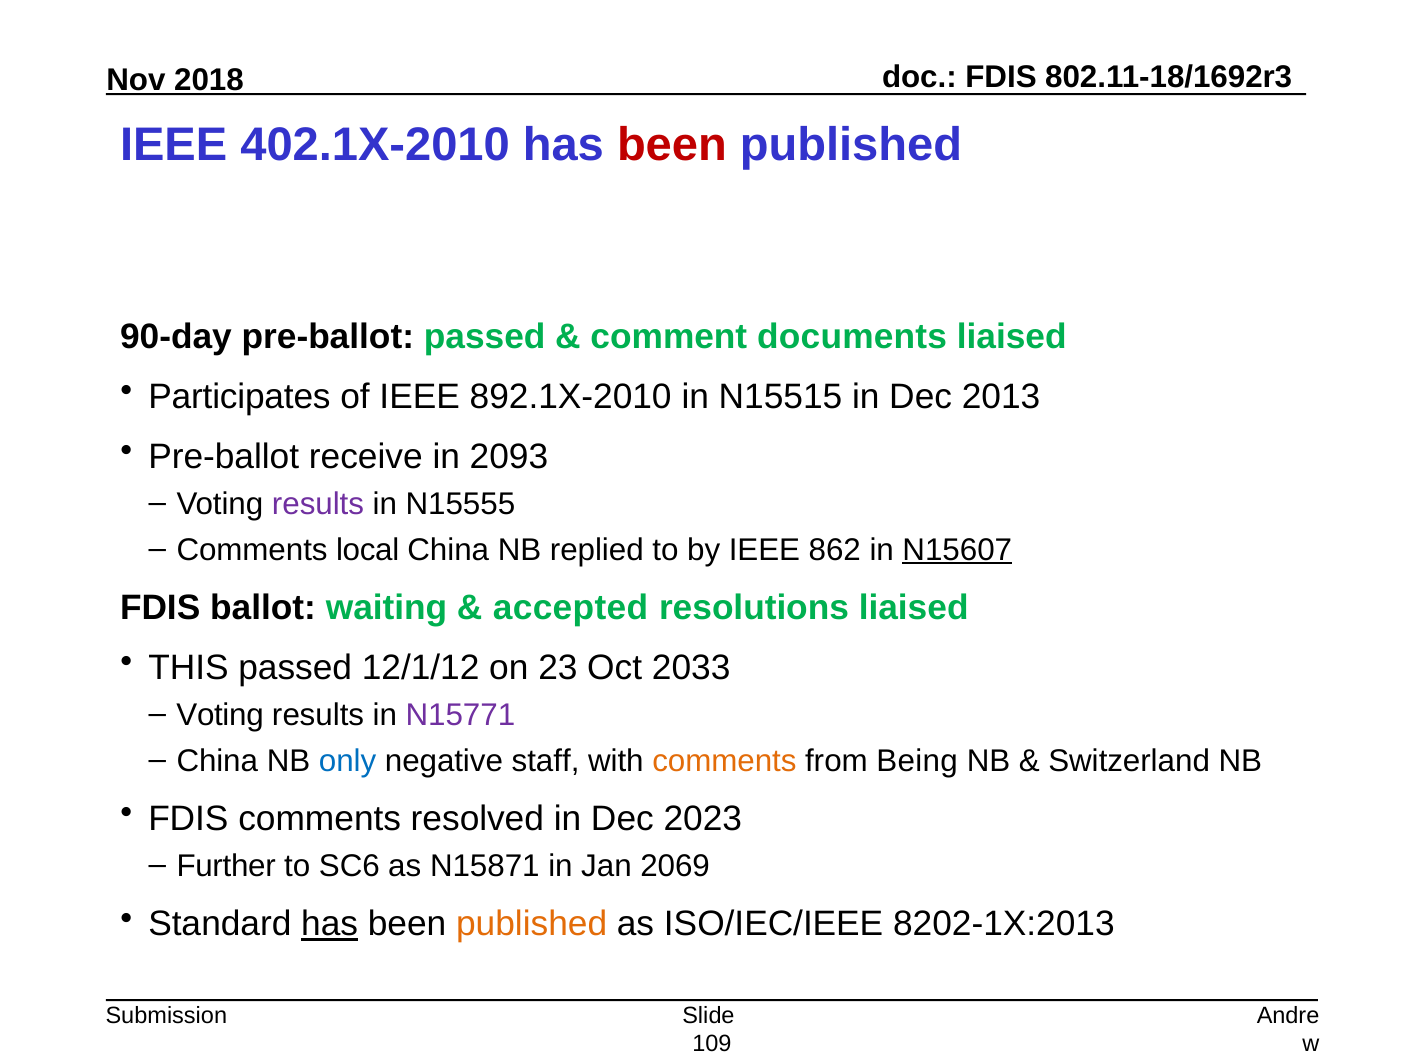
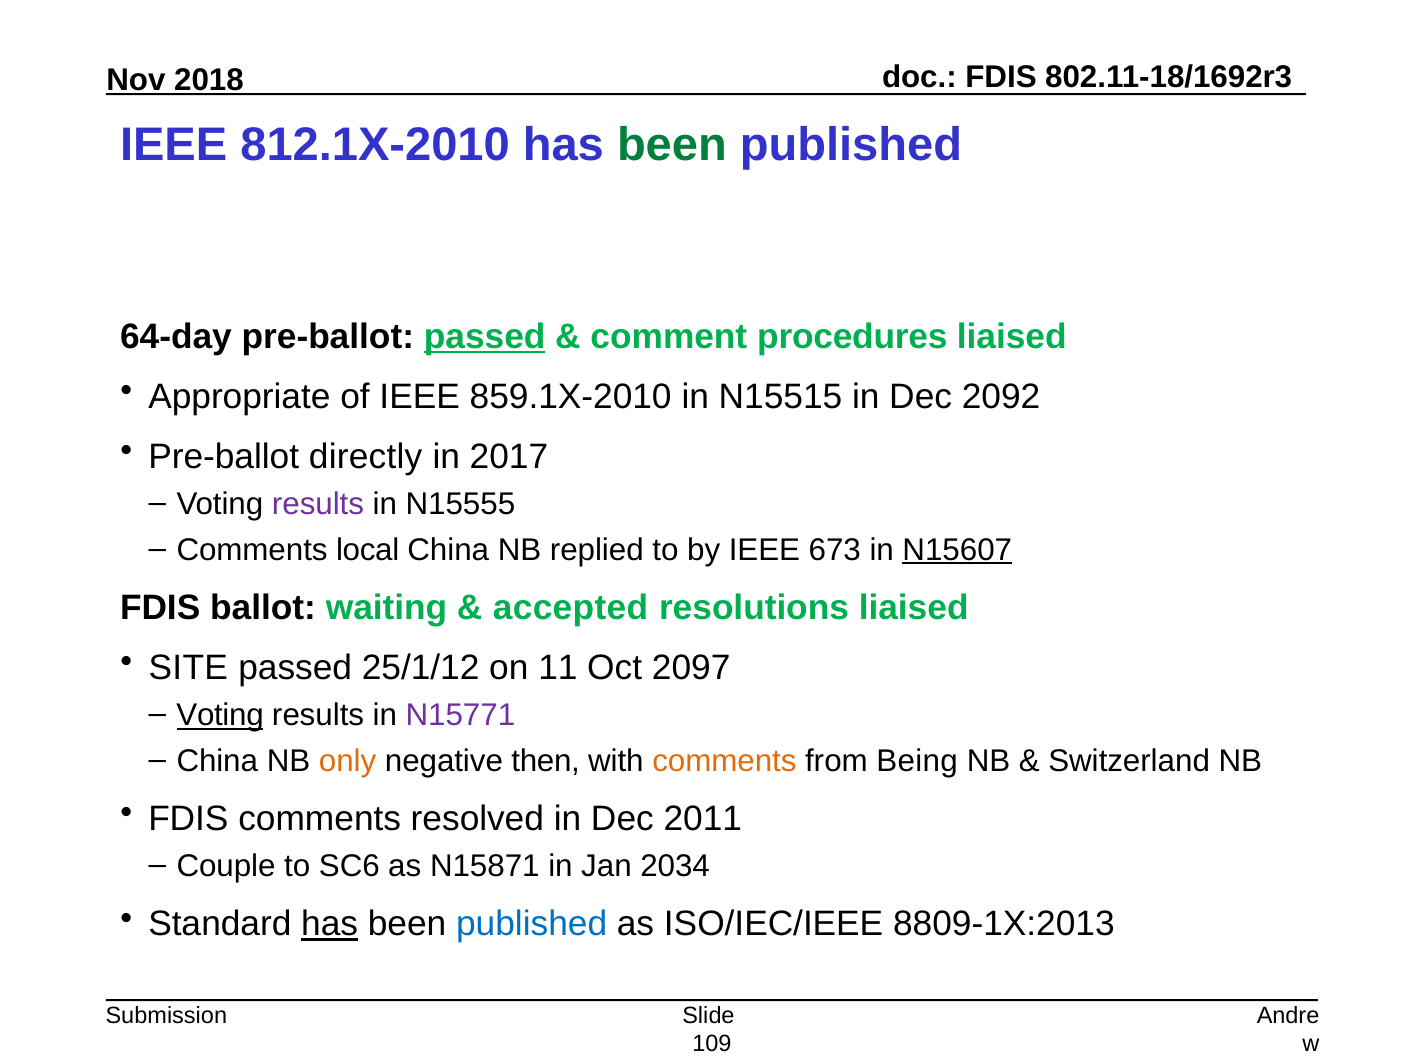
402.1X-2010: 402.1X-2010 -> 812.1X-2010
been at (672, 145) colour: red -> green
90-day: 90-day -> 64-day
passed at (485, 337) underline: none -> present
documents: documents -> procedures
Participates: Participates -> Appropriate
892.1X-2010: 892.1X-2010 -> 859.1X-2010
2013: 2013 -> 2092
receive: receive -> directly
2093: 2093 -> 2017
862: 862 -> 673
THIS: THIS -> SITE
12/1/12: 12/1/12 -> 25/1/12
23: 23 -> 11
2033: 2033 -> 2097
Voting at (220, 715) underline: none -> present
only colour: blue -> orange
staff: staff -> then
2023: 2023 -> 2011
Further: Further -> Couple
2069: 2069 -> 2034
published at (532, 924) colour: orange -> blue
8202-1X:2013: 8202-1X:2013 -> 8809-1X:2013
